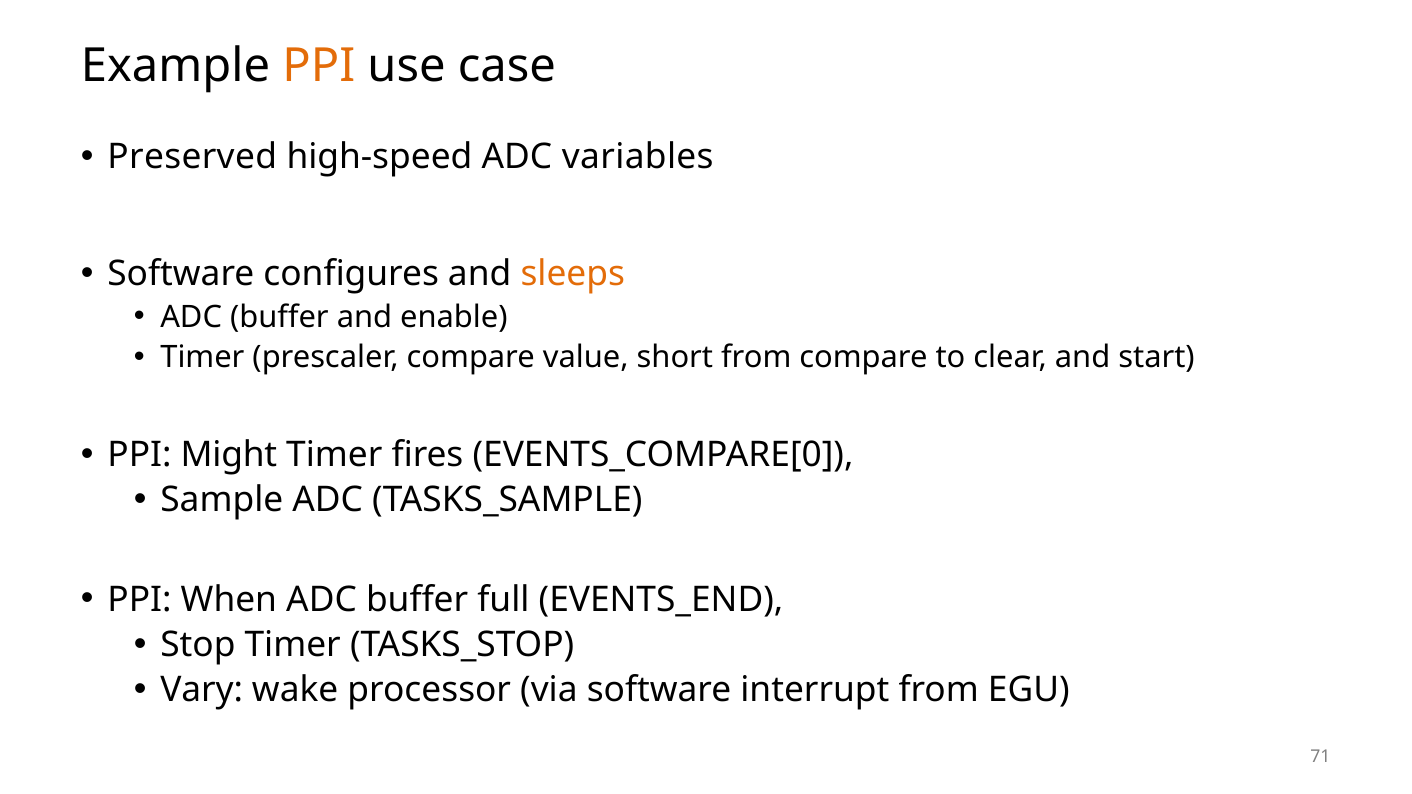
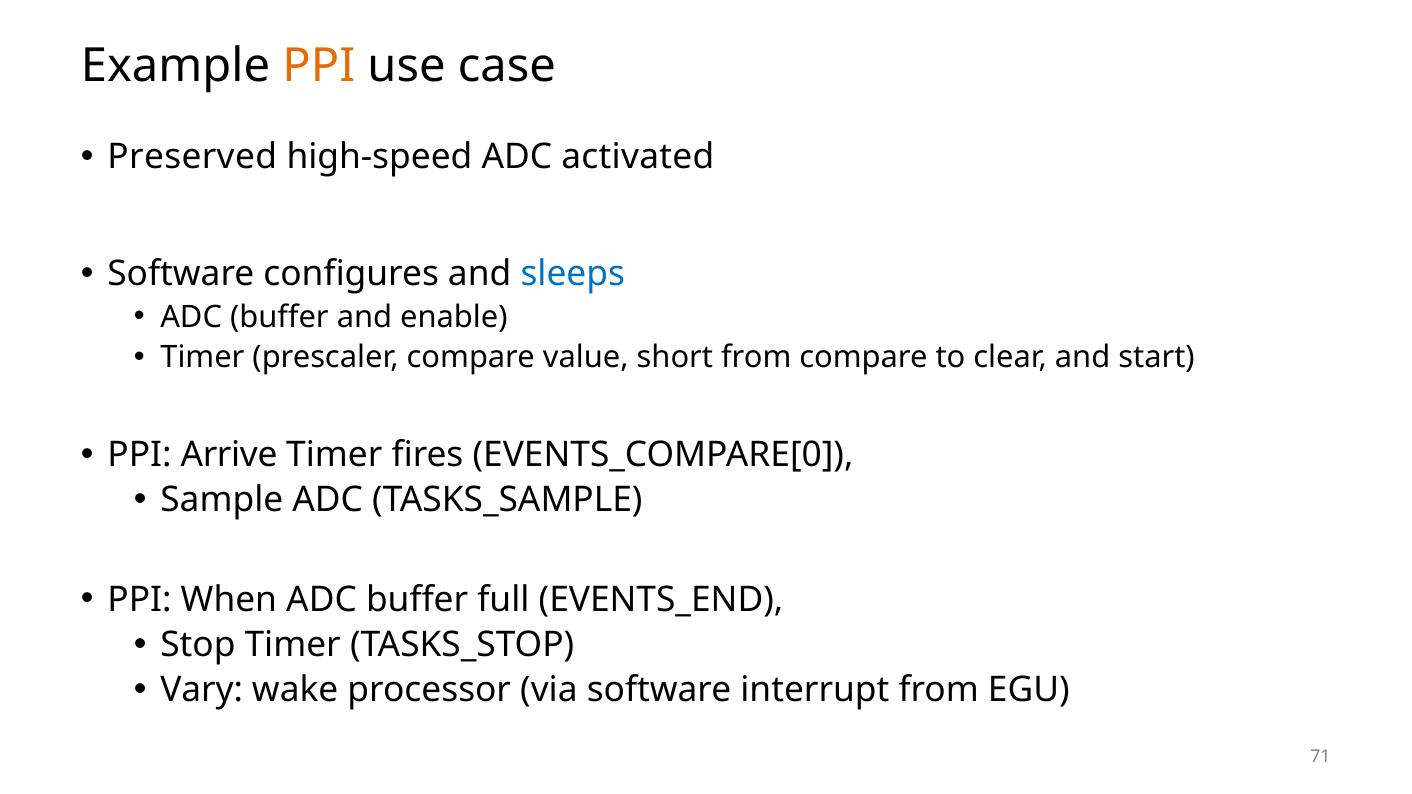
variables: variables -> activated
sleeps colour: orange -> blue
Might: Might -> Arrive
